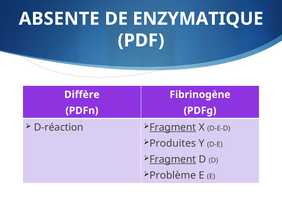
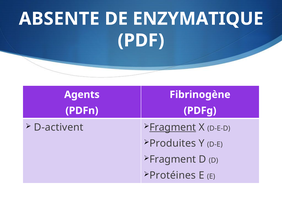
Diffère: Diffère -> Agents
D-réaction: D-réaction -> D-activent
Fragment at (173, 159) underline: present -> none
Problème: Problème -> Protéines
